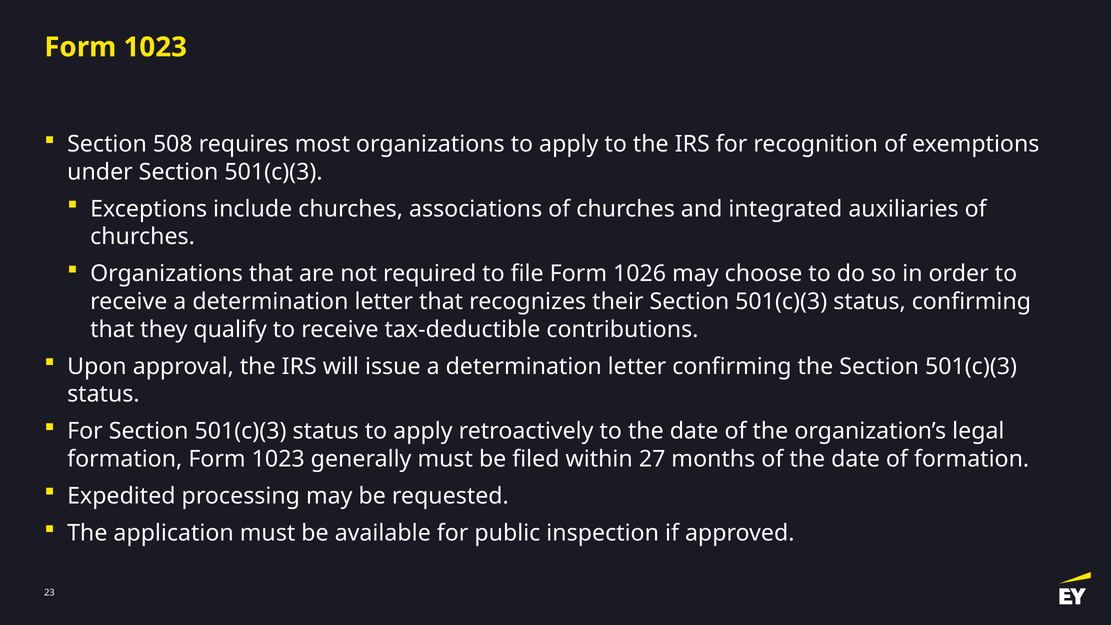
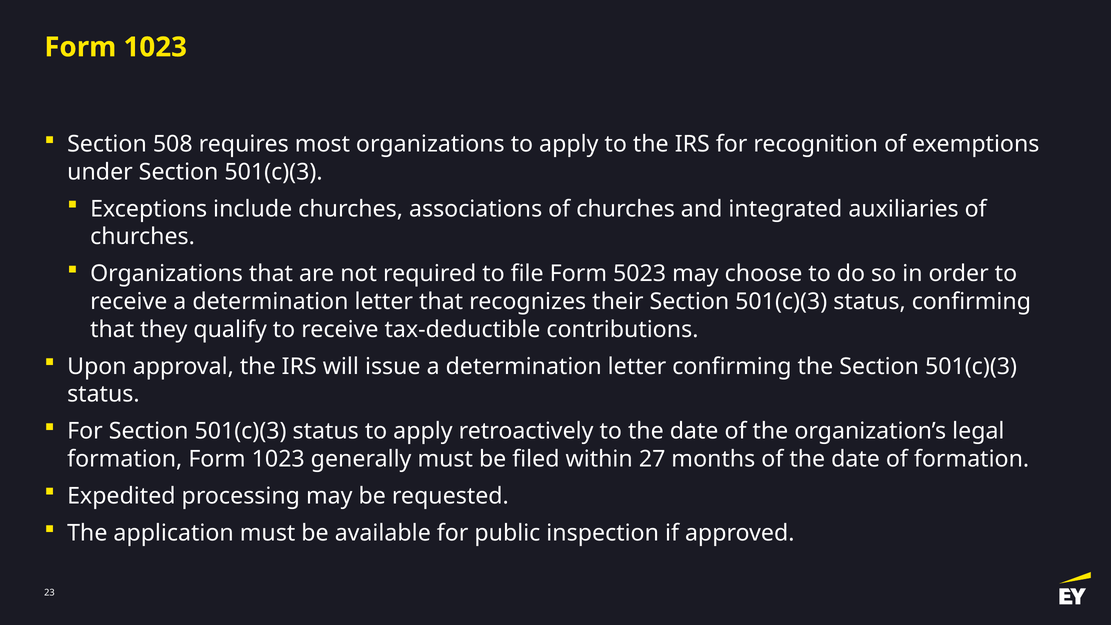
1026: 1026 -> 5023
